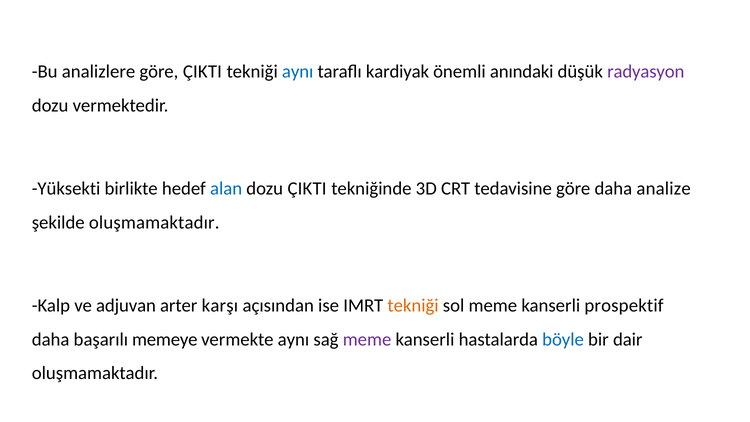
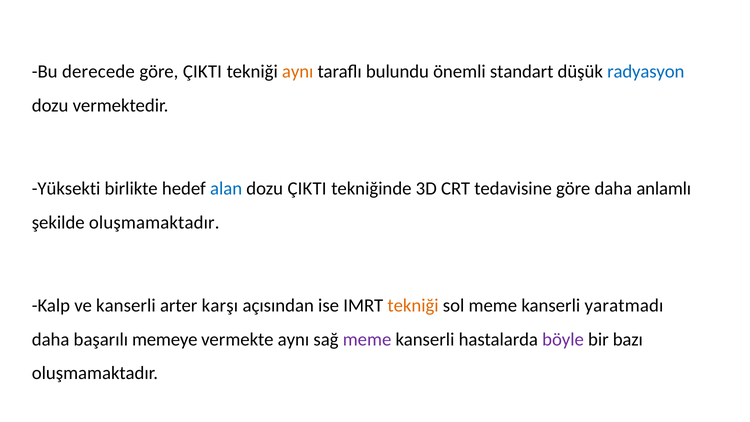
analizlere: analizlere -> derecede
aynı at (298, 72) colour: blue -> orange
kardiyak: kardiyak -> bulundu
anındaki: anındaki -> standart
radyasyon colour: purple -> blue
analize: analize -> anlamlı
ve adjuvan: adjuvan -> kanserli
prospektif: prospektif -> yaratmadı
böyle colour: blue -> purple
dair: dair -> bazı
